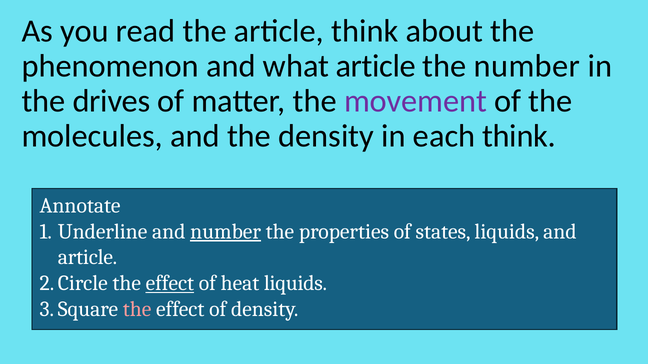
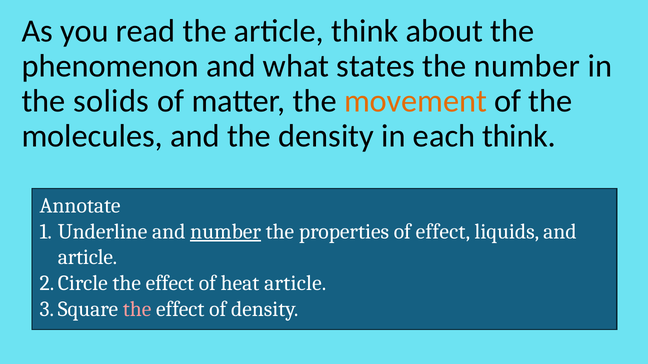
what article: article -> states
drives: drives -> solids
movement colour: purple -> orange
of states: states -> effect
effect at (170, 284) underline: present -> none
heat liquids: liquids -> article
